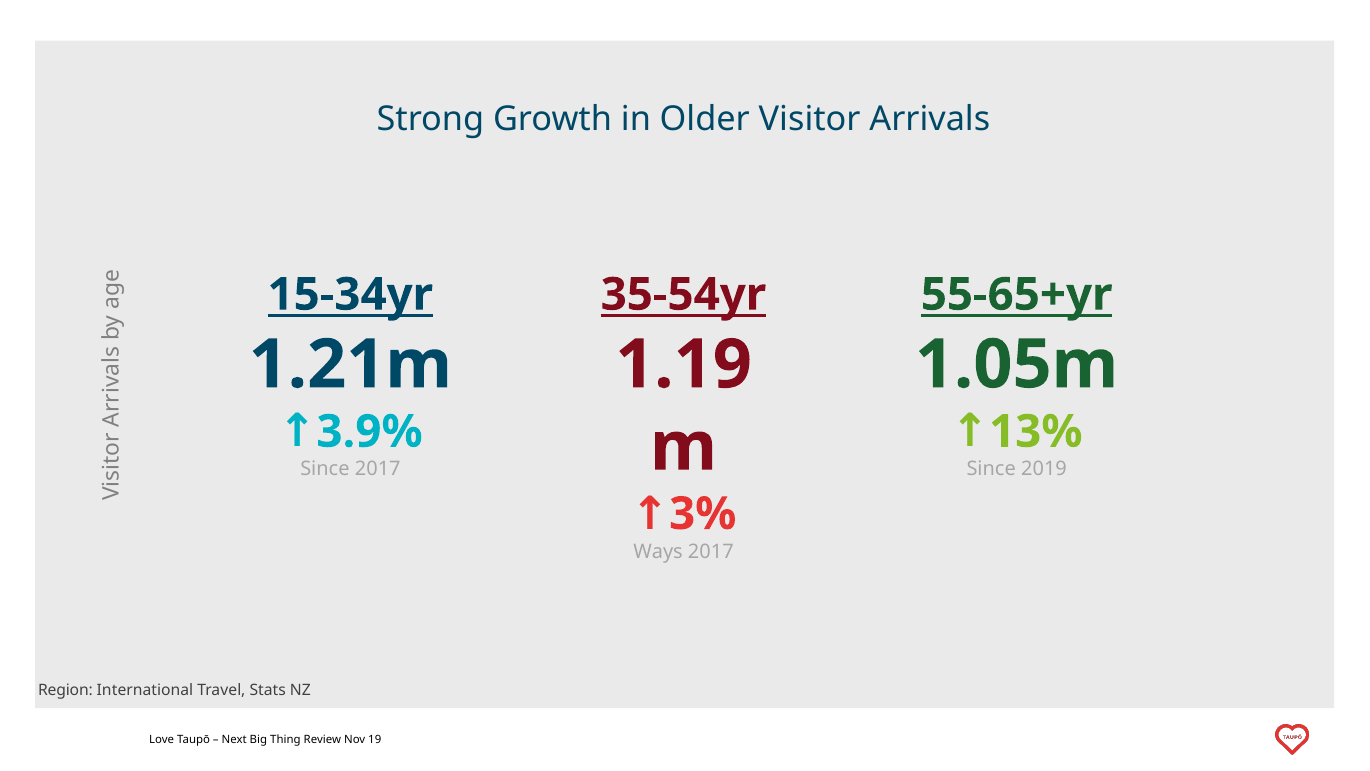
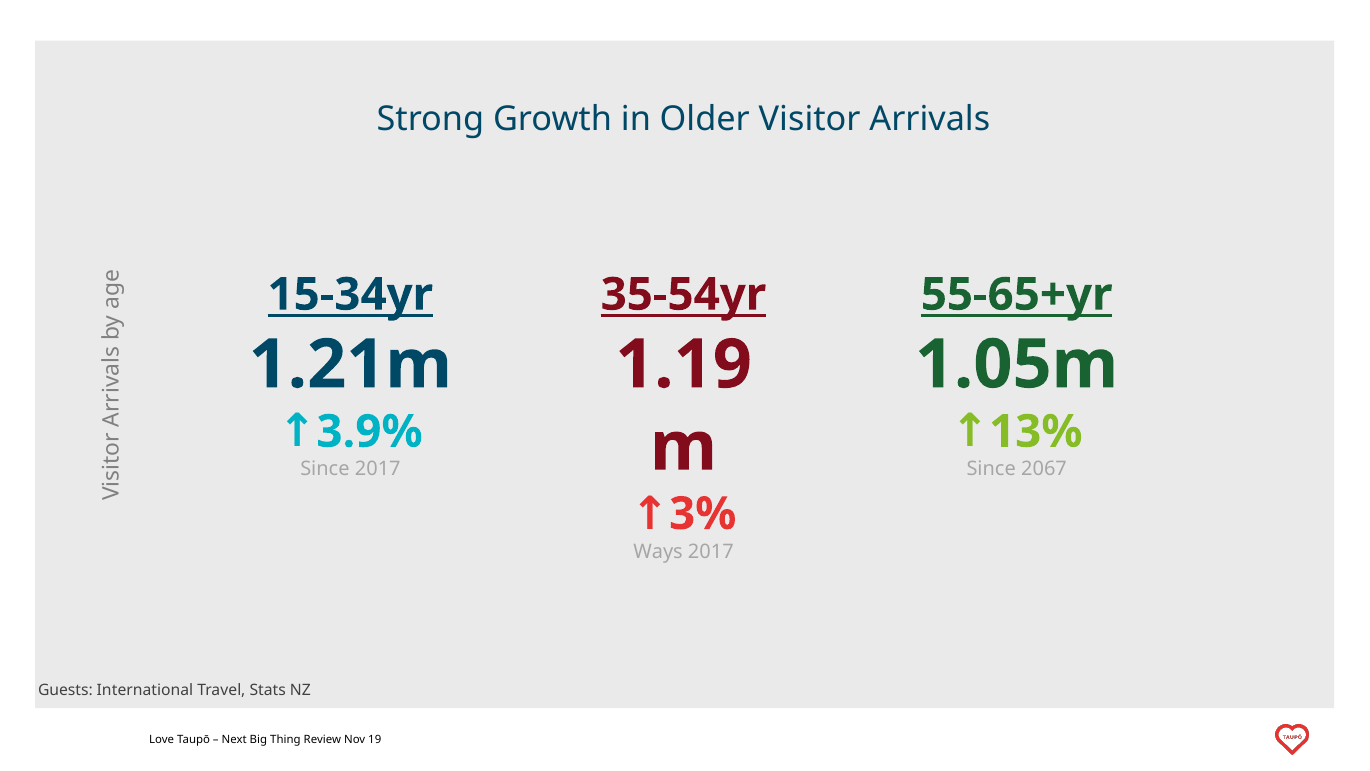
2019: 2019 -> 2067
Region: Region -> Guests
